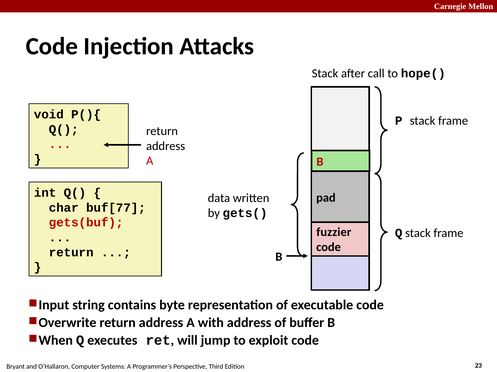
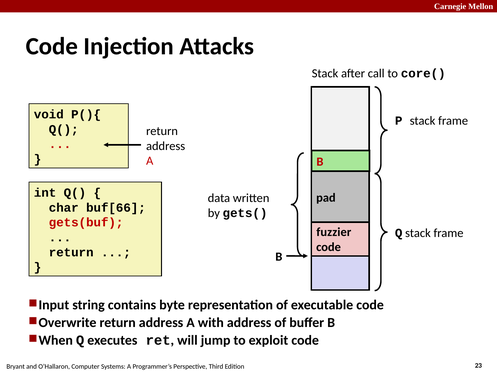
hope(: hope( -> core(
buf[77: buf[77 -> buf[66
